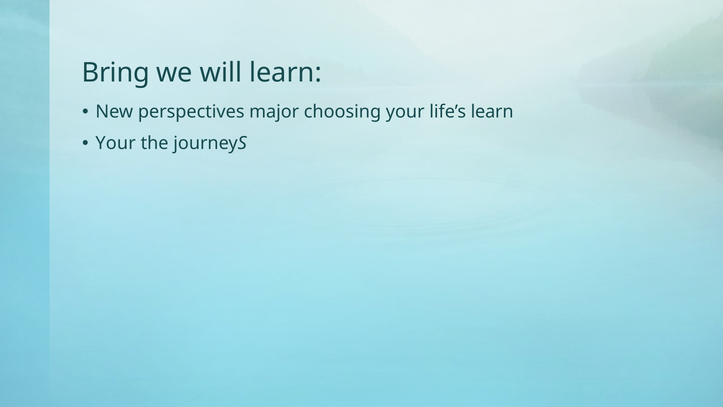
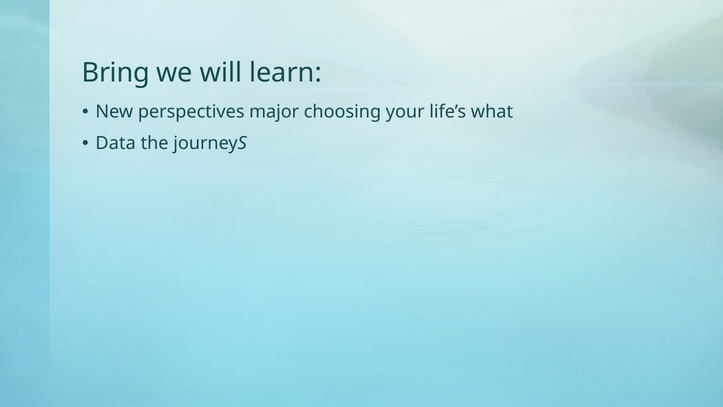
life’s learn: learn -> what
Your at (116, 143): Your -> Data
